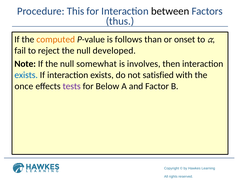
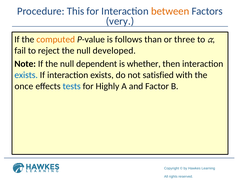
between colour: black -> orange
thus: thus -> very
onset: onset -> three
somewhat: somewhat -> dependent
involves: involves -> whether
tests colour: purple -> blue
Below: Below -> Highly
